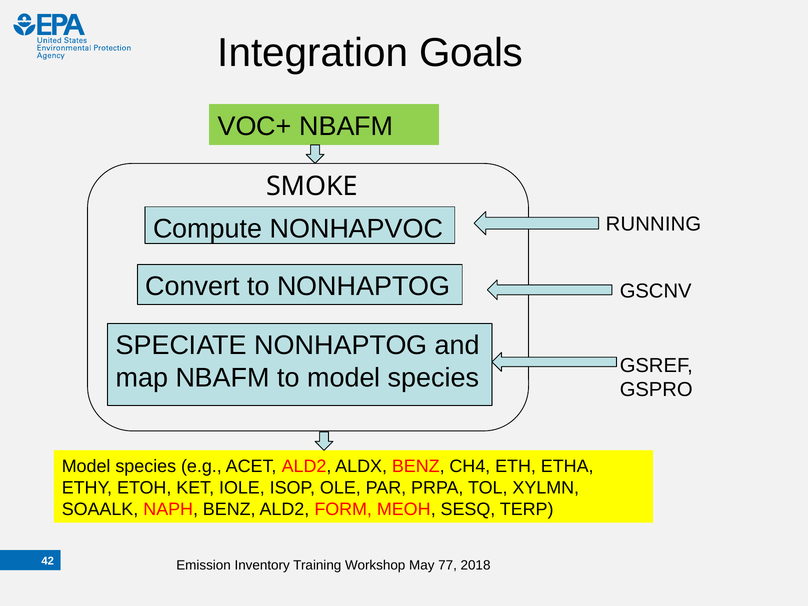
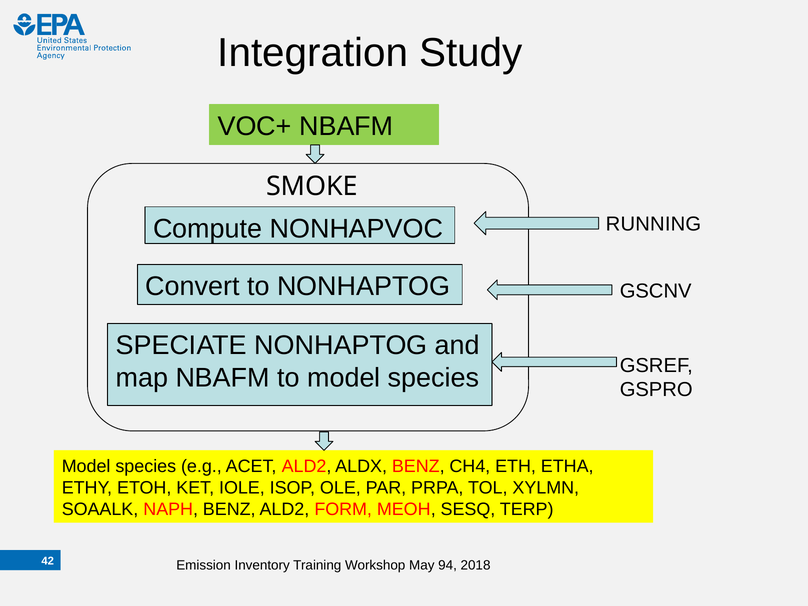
Goals: Goals -> Study
77: 77 -> 94
